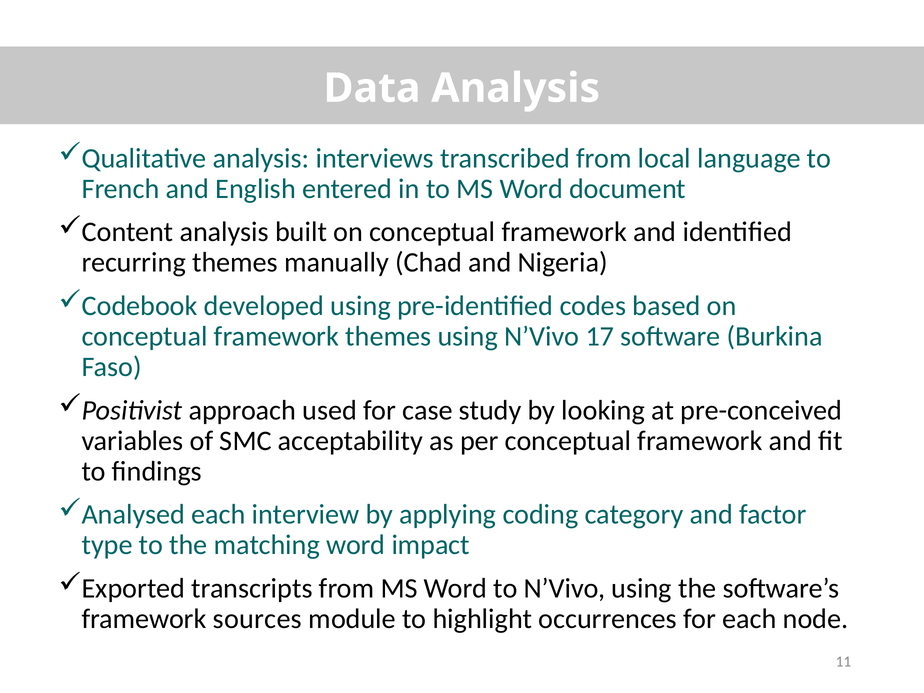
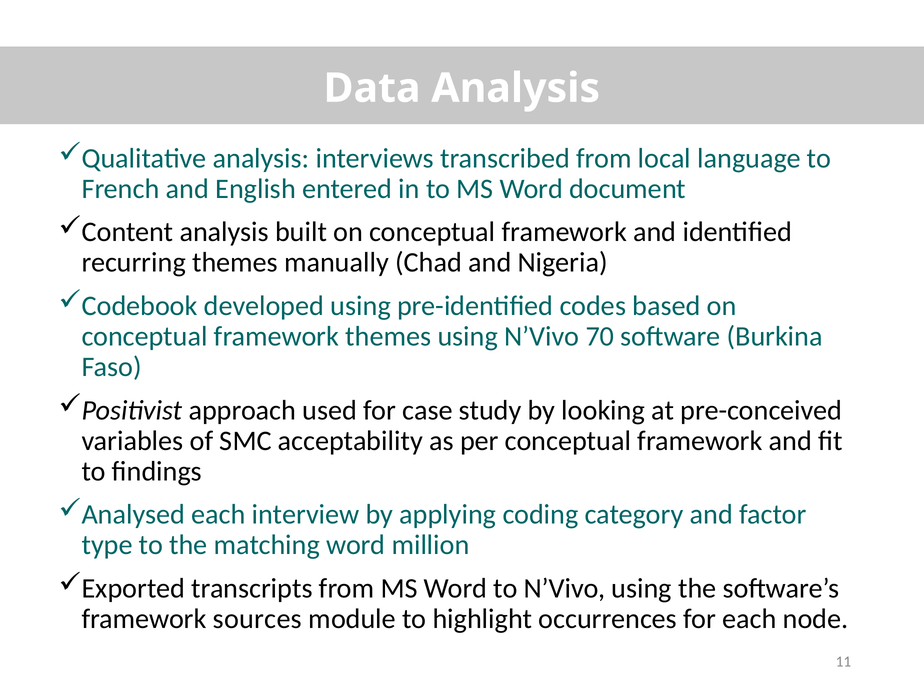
17: 17 -> 70
impact: impact -> million
